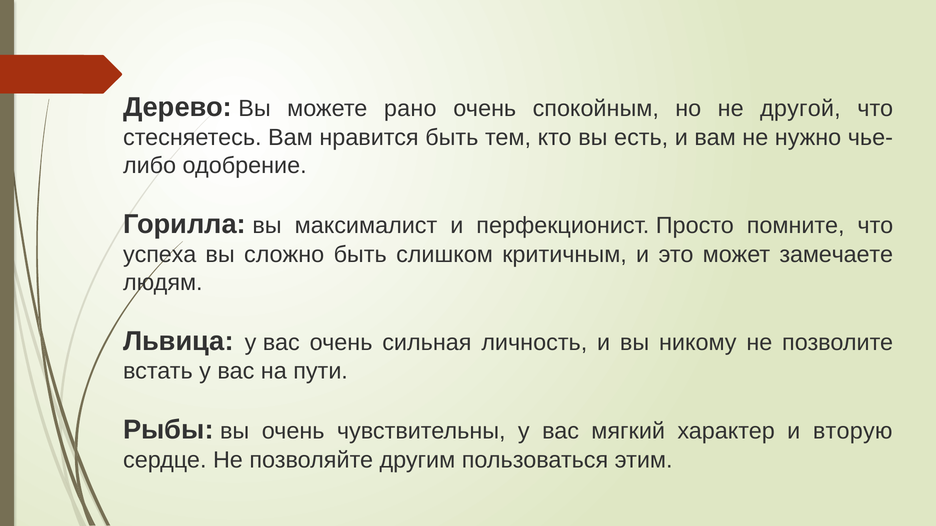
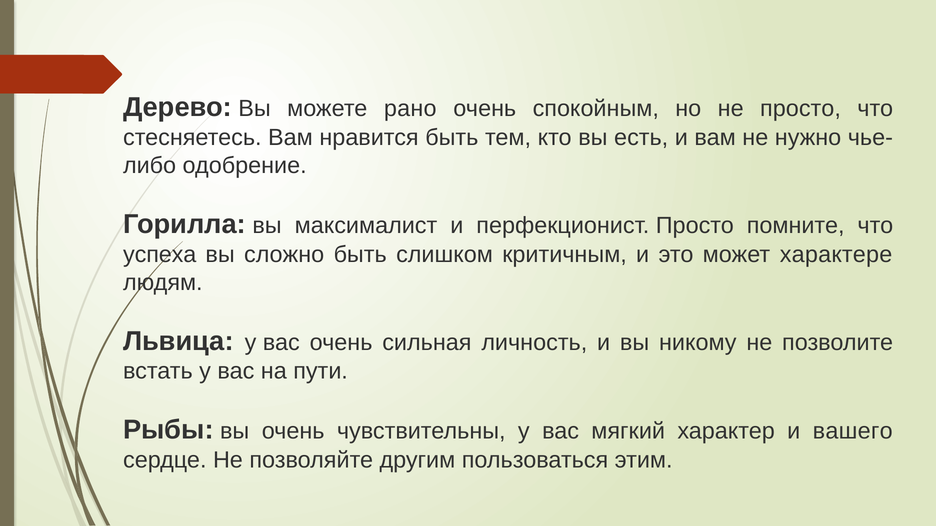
не другой: другой -> просто
замечаете: замечаете -> характере
вторую: вторую -> вашего
